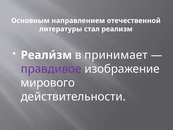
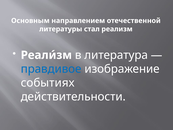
принимает: принимает -> литература
правдивое colour: purple -> blue
мирового: мирового -> событиях
